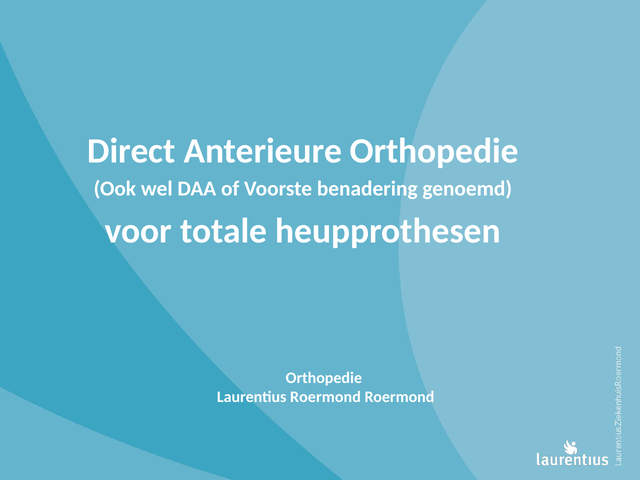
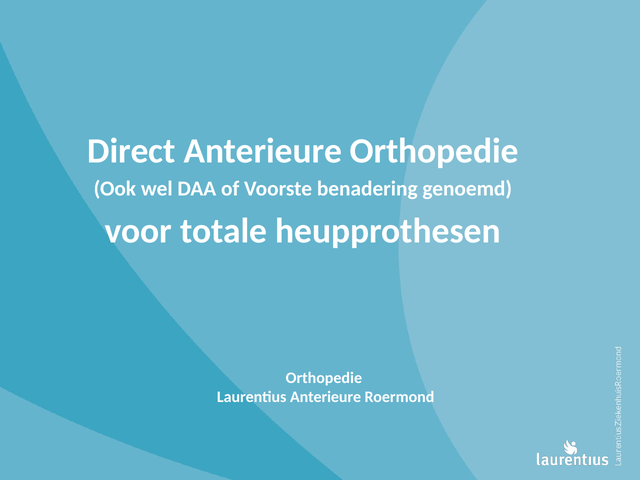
Laurentius Roermond: Roermond -> Anterieure
